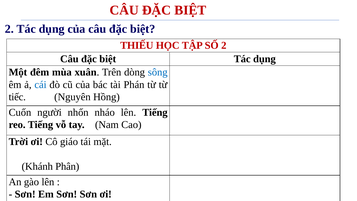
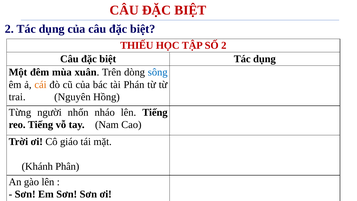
cái colour: blue -> orange
tiếc: tiếc -> trai
Cuốn: Cuốn -> Từng
